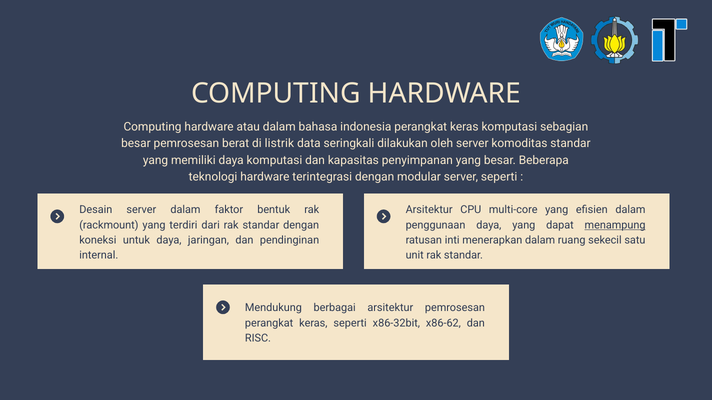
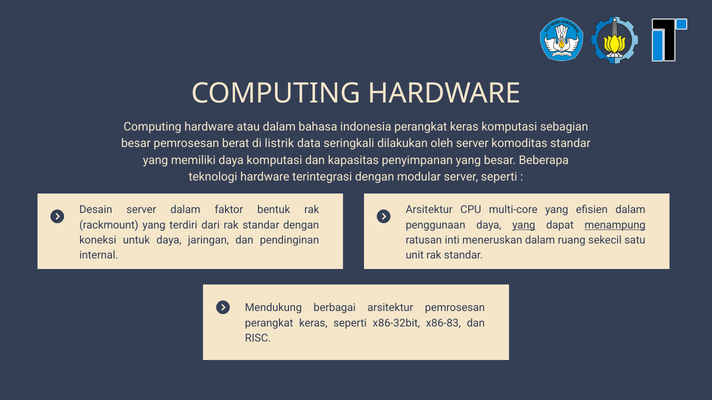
yang at (524, 225) underline: none -> present
menerapkan: menerapkan -> meneruskan
x86-62: x86-62 -> x86-83
